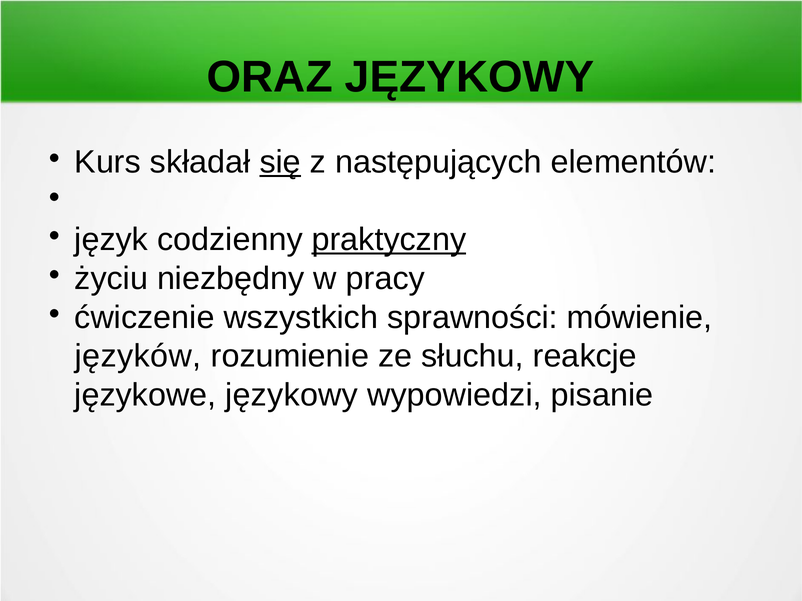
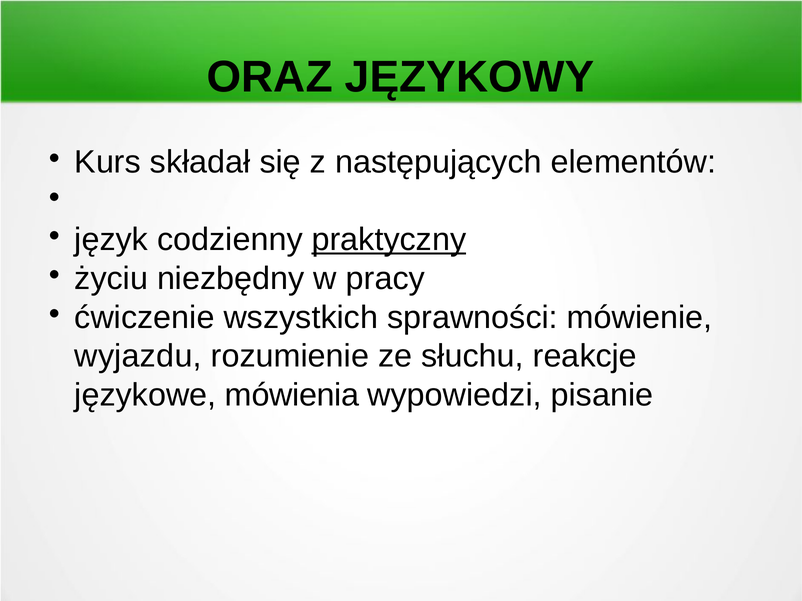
się underline: present -> none
języków: języków -> wyjazdu
językowe językowy: językowy -> mówienia
